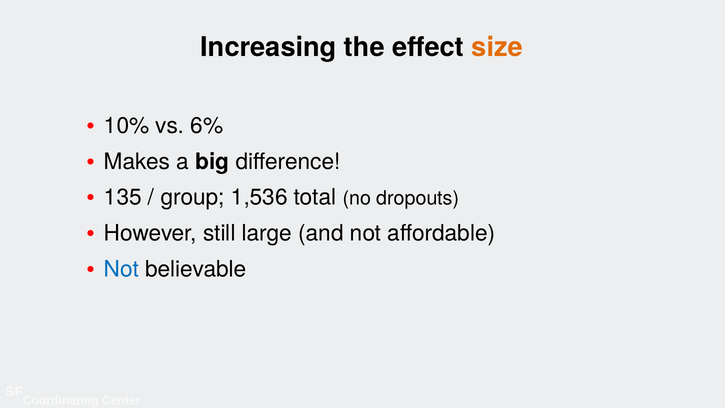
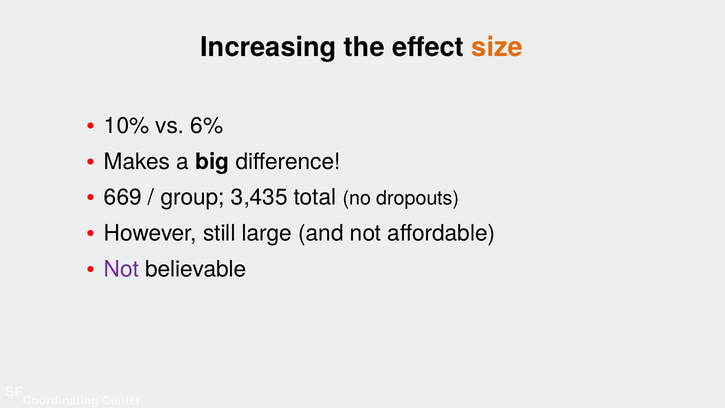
135: 135 -> 669
1,536: 1,536 -> 3,435
Not at (121, 269) colour: blue -> purple
